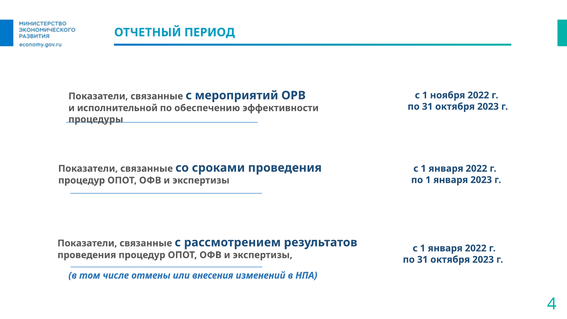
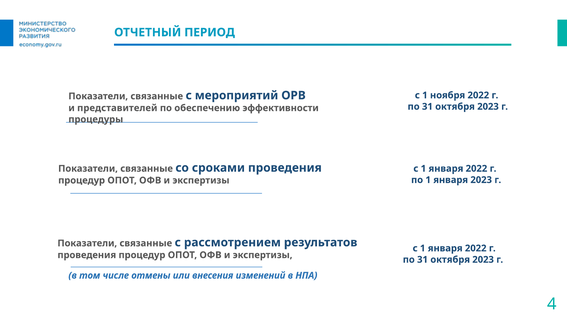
исполнительной: исполнительной -> представителей
